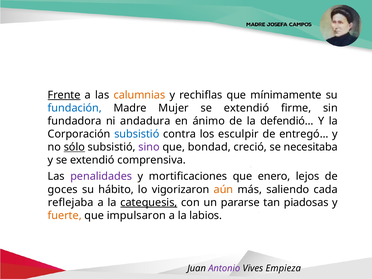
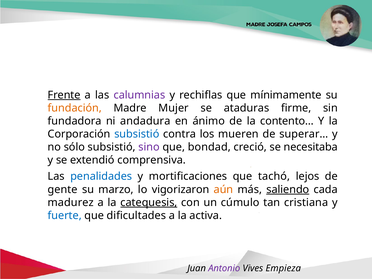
calumnias colour: orange -> purple
fundación colour: blue -> orange
extendió at (247, 108): extendió -> ataduras
defendió…: defendió… -> contento…
esculpir: esculpir -> mueren
entregó…: entregó… -> superar…
sólo underline: present -> none
penalidades colour: purple -> blue
enero: enero -> tachó
goces: goces -> gente
hábito: hábito -> marzo
saliendo underline: none -> present
reflejaba: reflejaba -> madurez
pararse: pararse -> cúmulo
piadosas: piadosas -> cristiana
fuerte colour: orange -> blue
impulsaron: impulsaron -> dificultades
labios: labios -> activa
